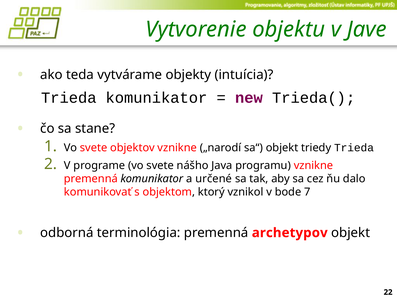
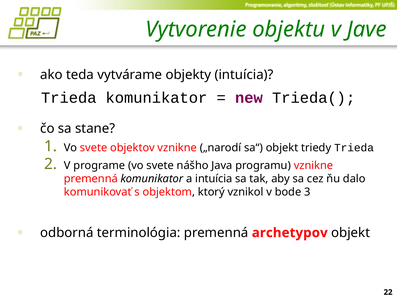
a určené: určené -> intuícia
7: 7 -> 3
